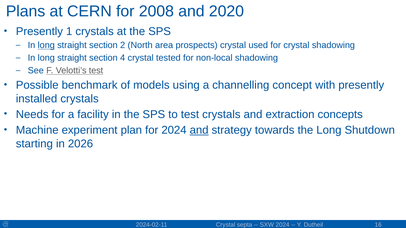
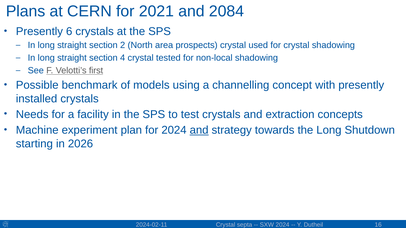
2008: 2008 -> 2021
2020: 2020 -> 2084
1: 1 -> 6
long at (46, 45) underline: present -> none
Velotti’s test: test -> first
